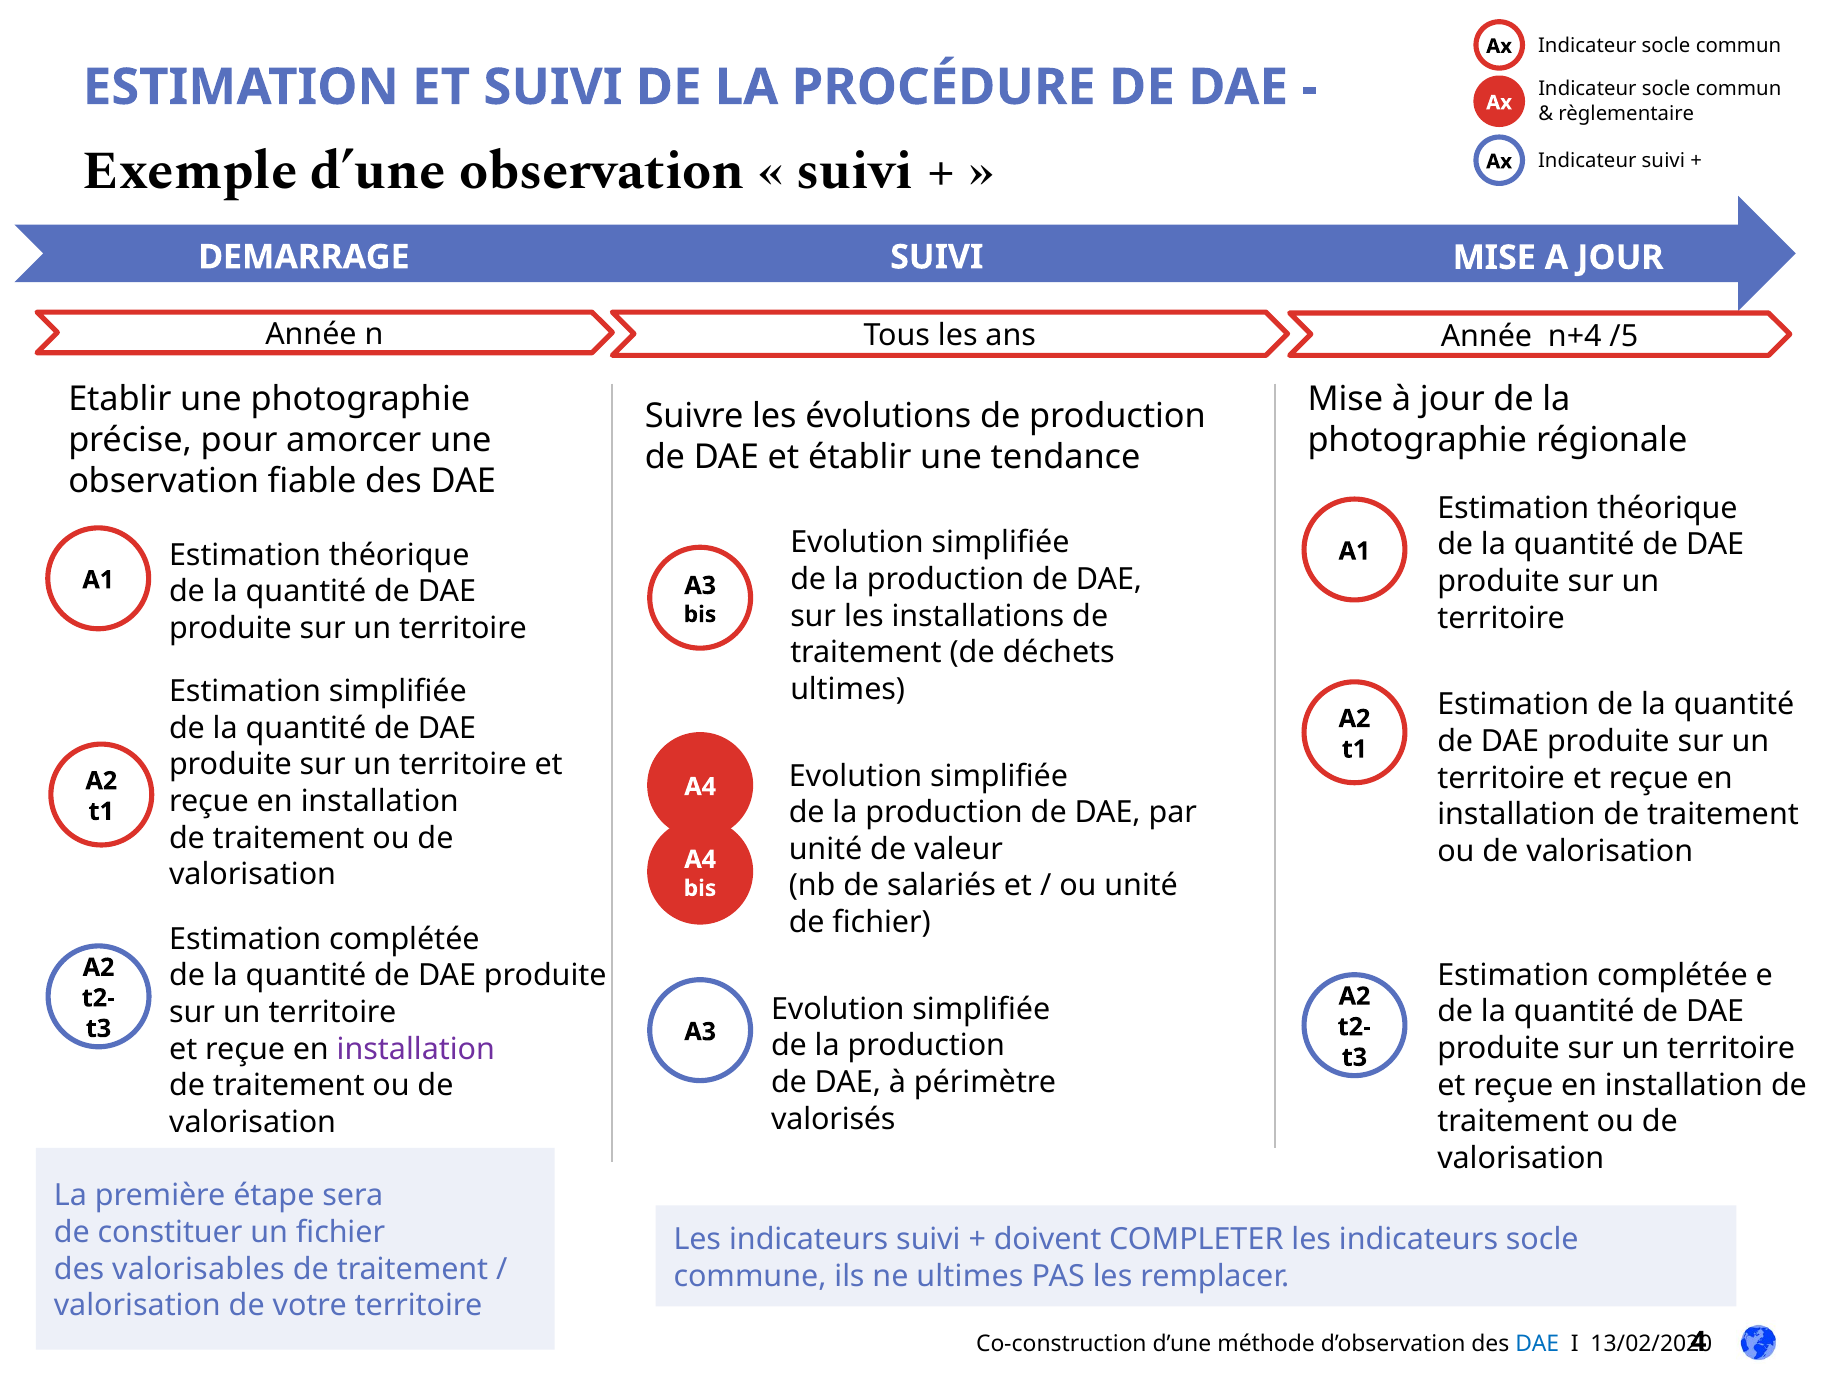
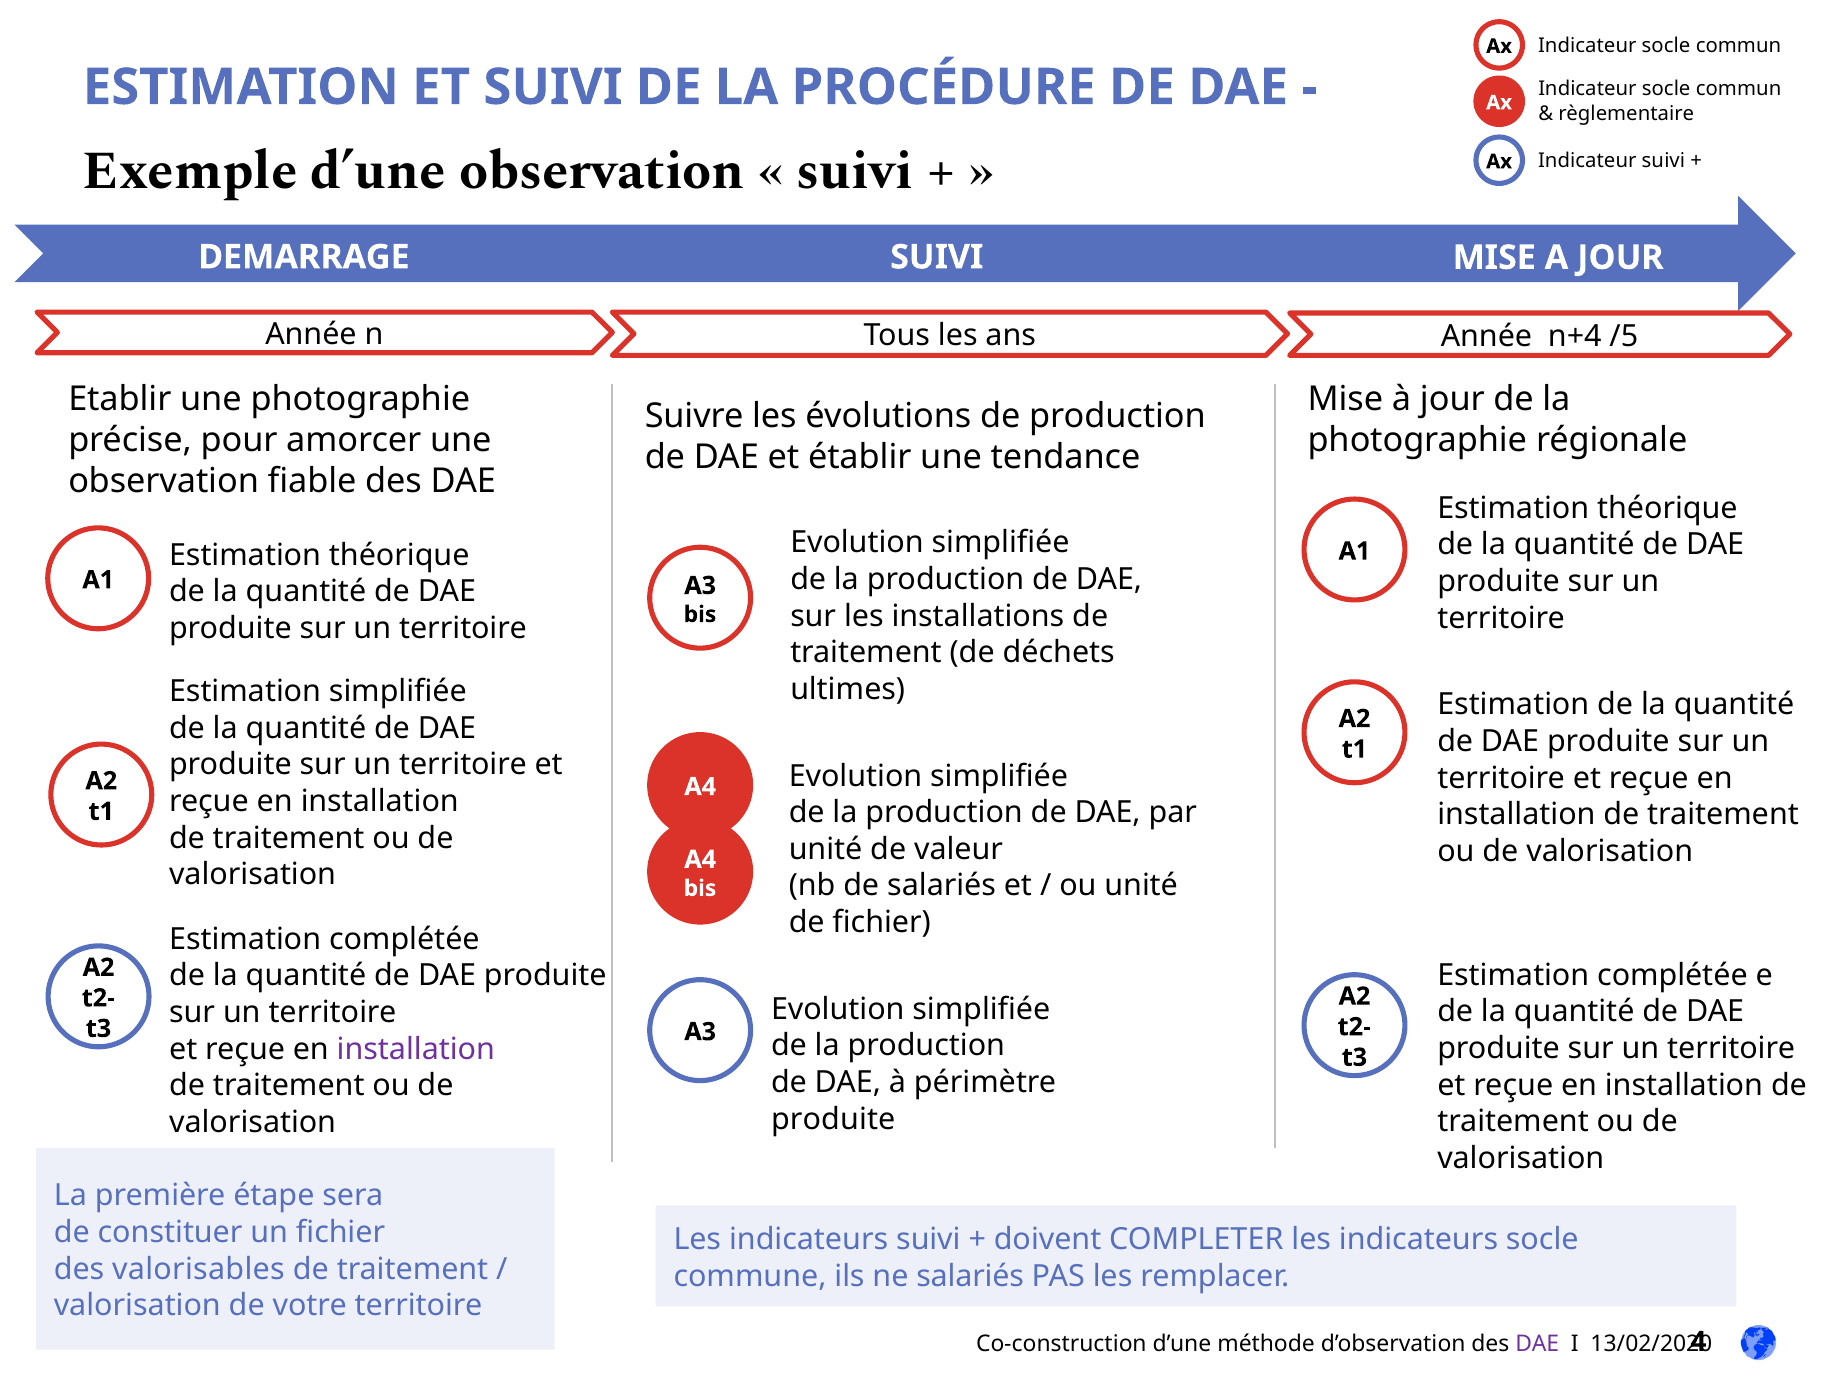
valorisés at (833, 1119): valorisés -> produite
ne ultimes: ultimes -> salariés
DAE at (1537, 1343) colour: blue -> purple
